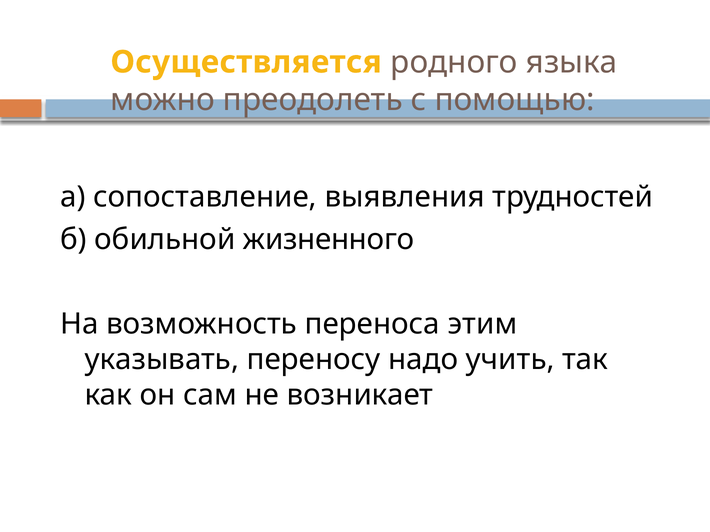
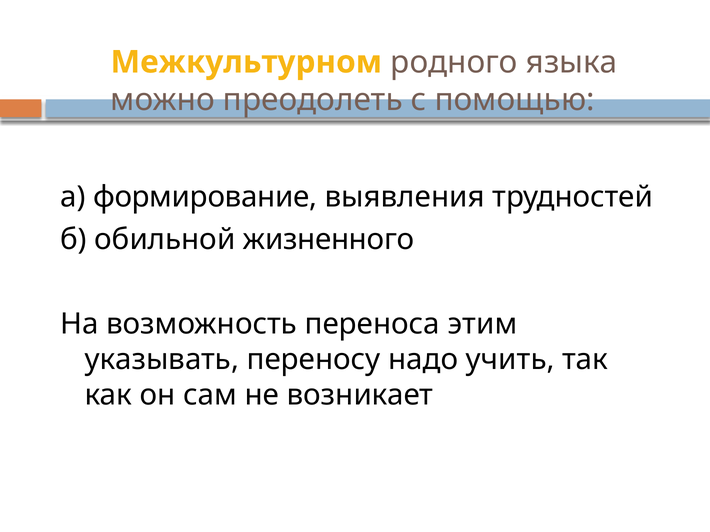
Осуществляется: Осуществляется -> Межкультурном
сопоставление: сопоставление -> формирование
